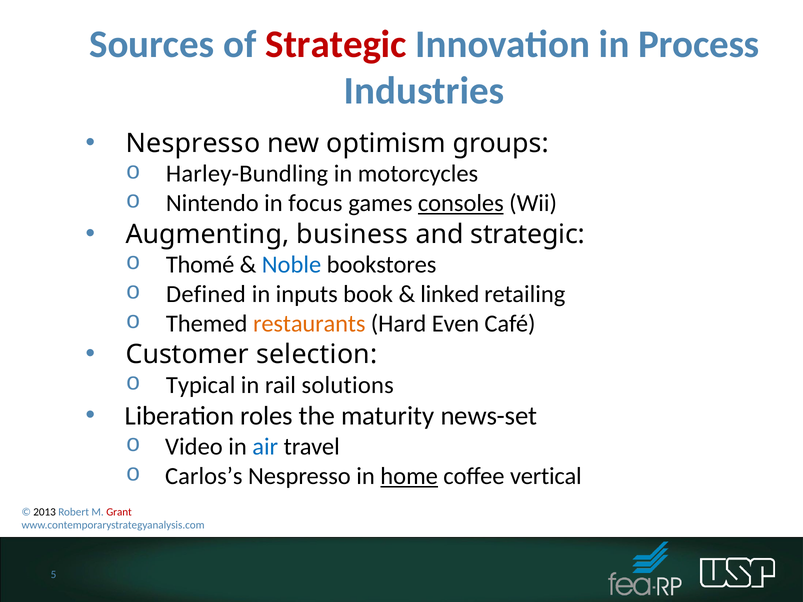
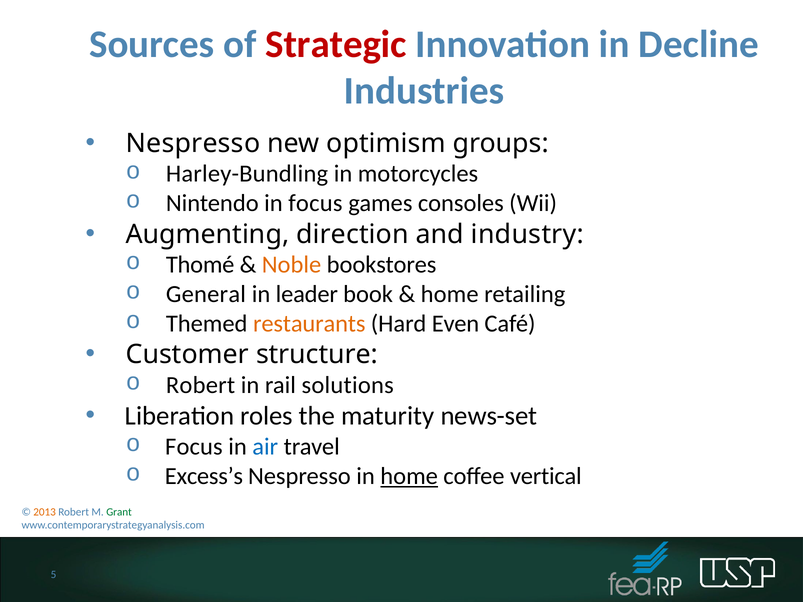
Process: Process -> Decline
consoles underline: present -> none
business: business -> direction
and strategic: strategic -> industry
Noble colour: blue -> orange
Defined: Defined -> General
inputs: inputs -> leader
linked at (450, 294): linked -> home
selection: selection -> structure
Typical at (201, 385): Typical -> Robert
Video at (194, 447): Video -> Focus
Carlos’s: Carlos’s -> Excess’s
2013 colour: black -> orange
Grant colour: red -> green
